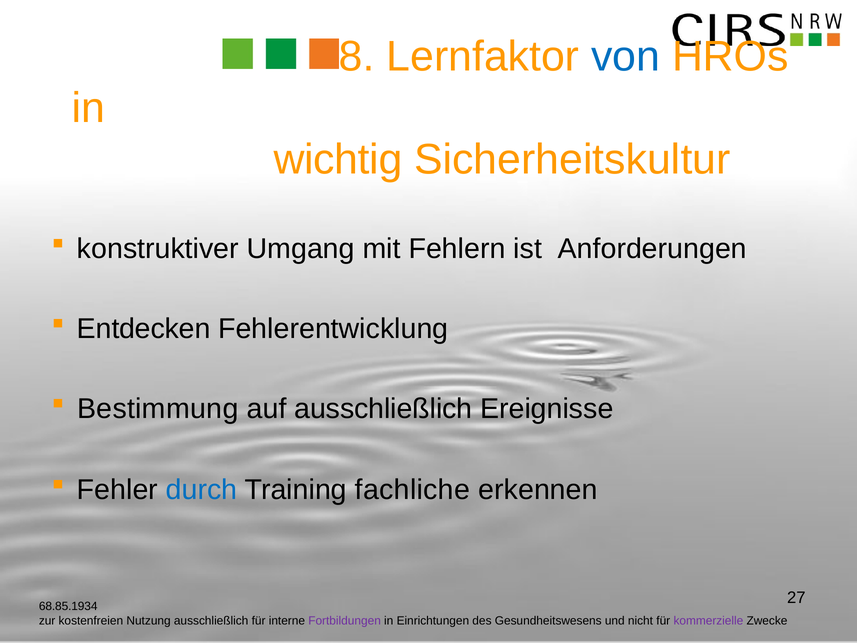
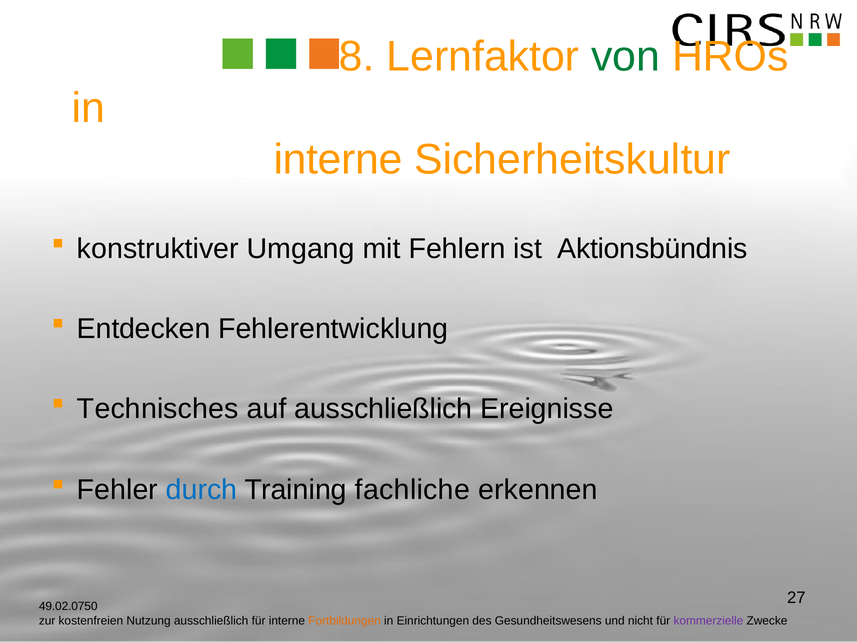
von colour: blue -> green
wichtig at (338, 159): wichtig -> interne
Anforderungen: Anforderungen -> Aktionsbündnis
Bestimmung: Bestimmung -> Technisches
68.85.1934: 68.85.1934 -> 49.02.0750
Fortbildungen colour: purple -> orange
